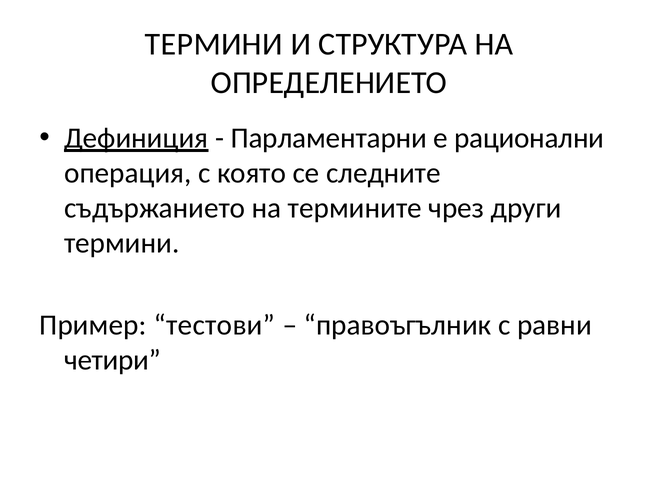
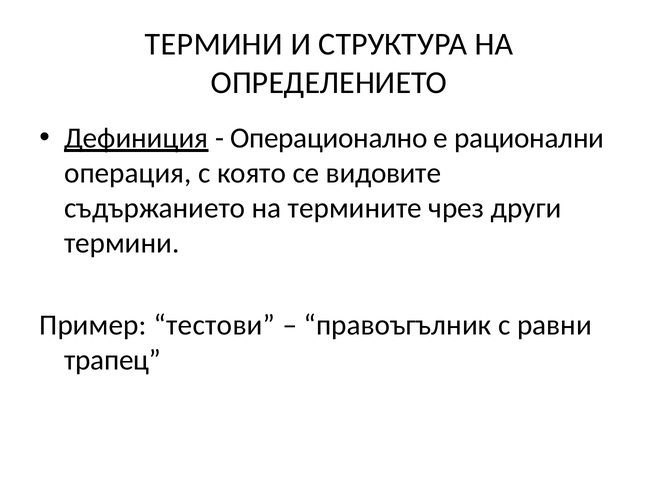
Парламентарни: Парламентарни -> Операционално
следните: следните -> видовите
четири: четири -> трапец
